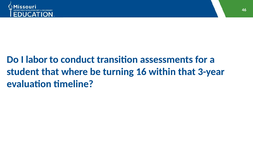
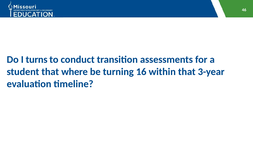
labor: labor -> turns
